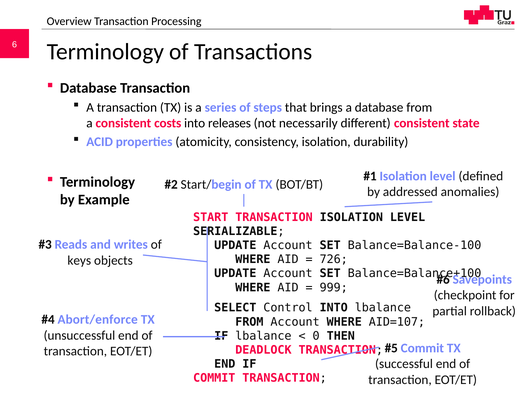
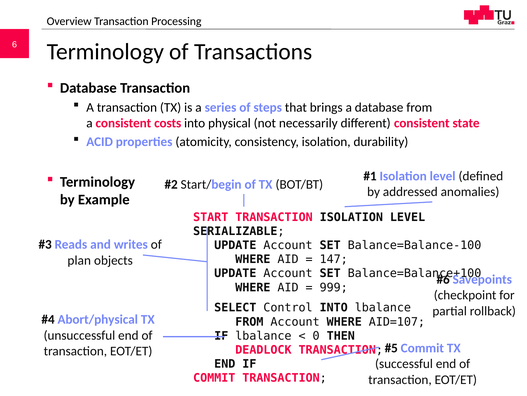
releases: releases -> physical
726: 726 -> 147
keys: keys -> plan
Abort/enforce: Abort/enforce -> Abort/physical
